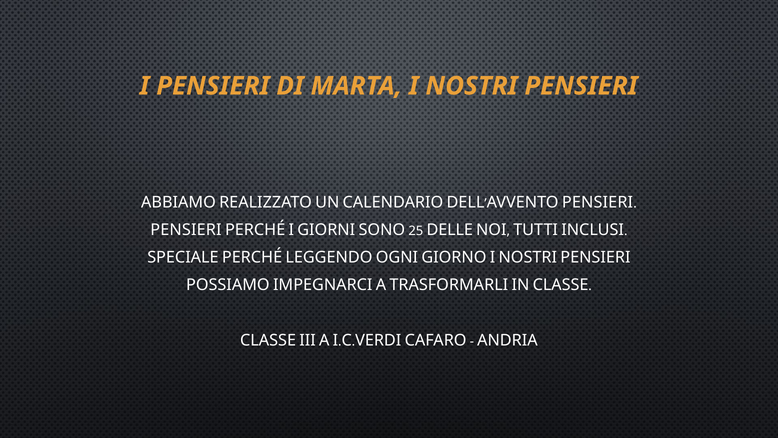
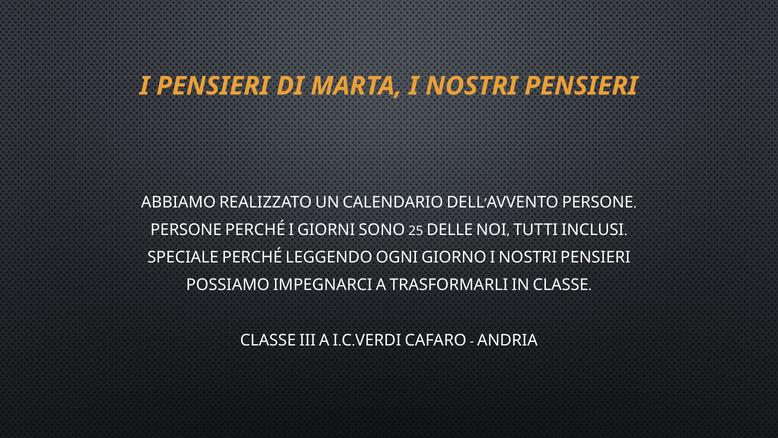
PENSIERI at (598, 202): PENSIERI -> PERSONE
PENSIERI at (186, 230): PENSIERI -> PERSONE
